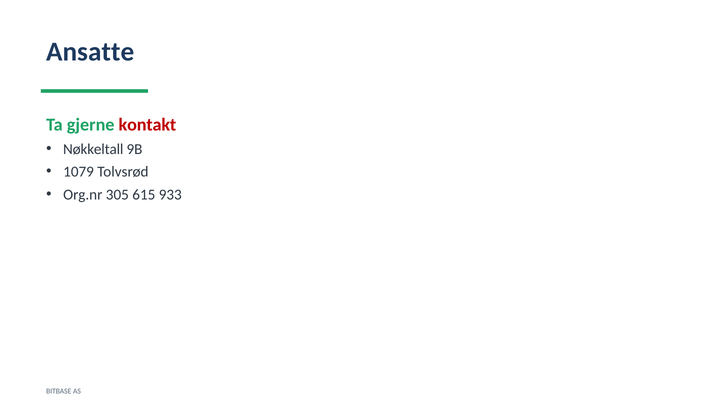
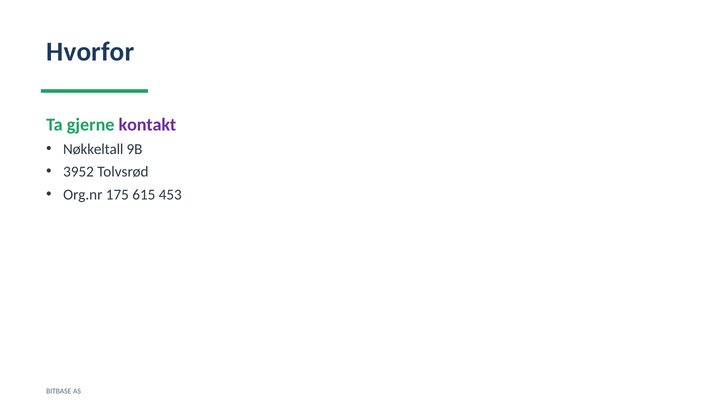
Ansatte: Ansatte -> Hvorfor
kontakt colour: red -> purple
1079: 1079 -> 3952
305: 305 -> 175
933: 933 -> 453
